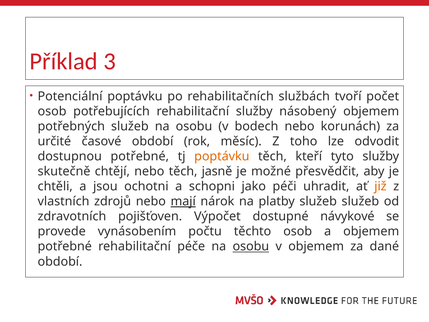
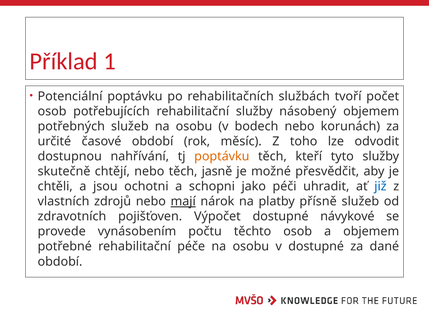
3: 3 -> 1
dostupnou potřebné: potřebné -> nahřívání
již colour: orange -> blue
platby služeb: služeb -> přísně
osobu at (251, 246) underline: present -> none
v objemem: objemem -> dostupné
